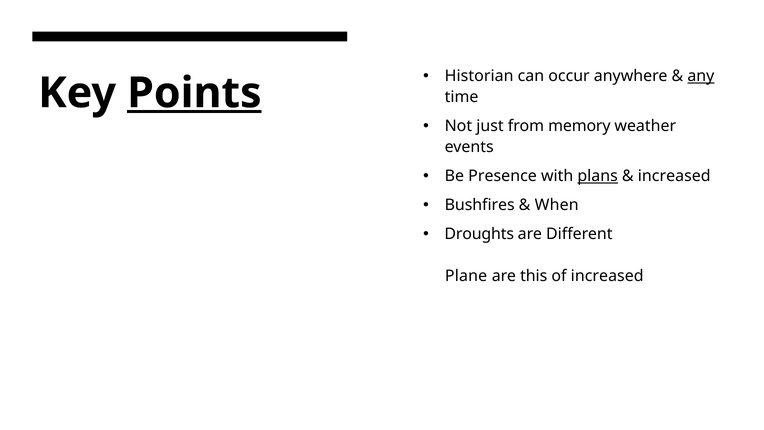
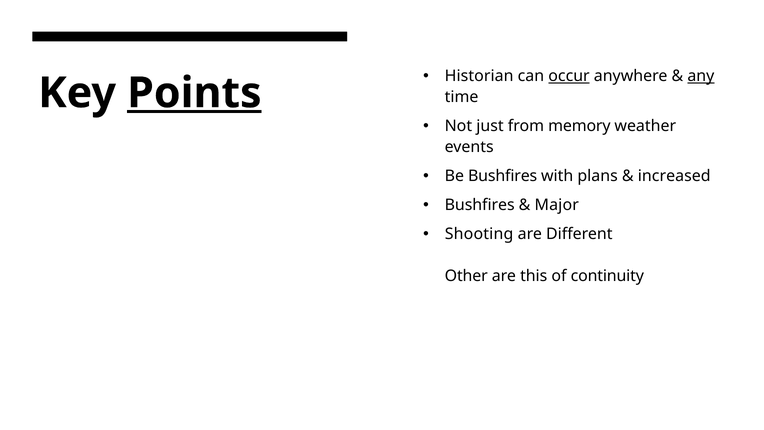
occur underline: none -> present
Be Presence: Presence -> Bushfires
plans underline: present -> none
When: When -> Major
Droughts: Droughts -> Shooting
Plane: Plane -> Other
of increased: increased -> continuity
